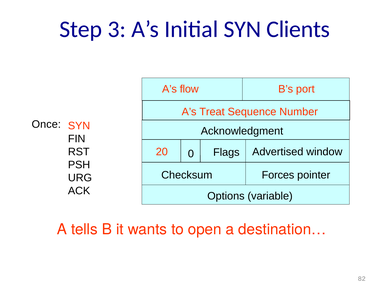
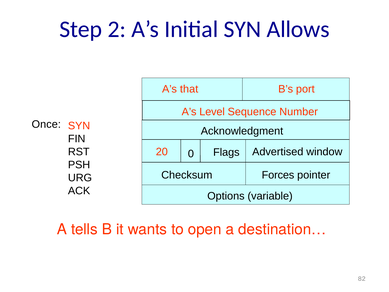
3: 3 -> 2
Clients: Clients -> Allows
flow: flow -> that
Treat: Treat -> Level
